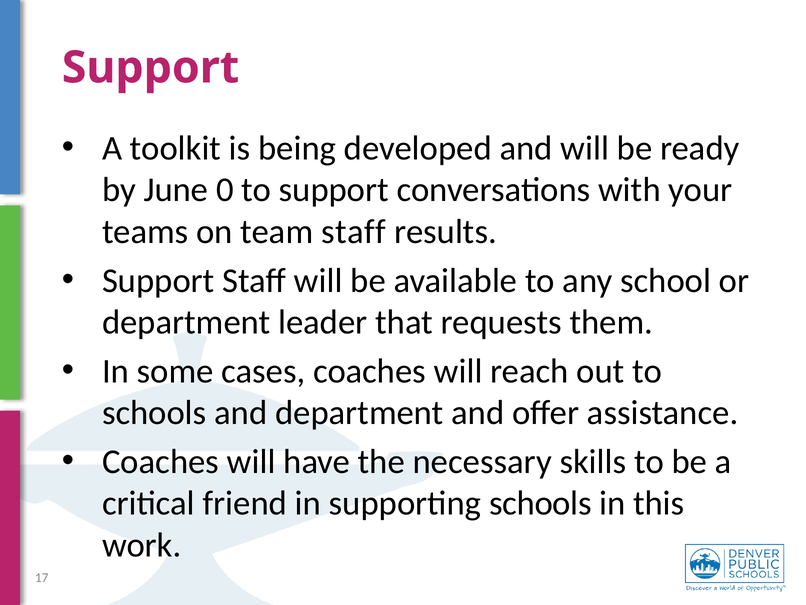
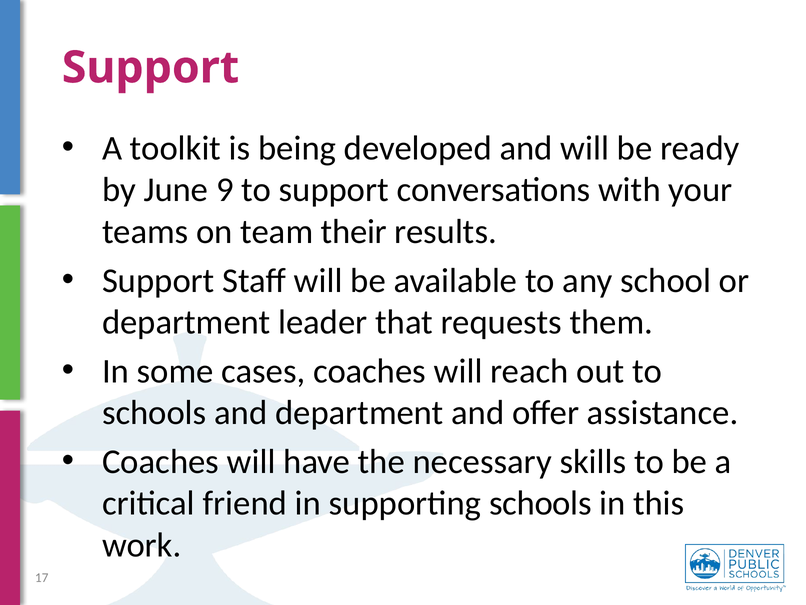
0: 0 -> 9
team staff: staff -> their
